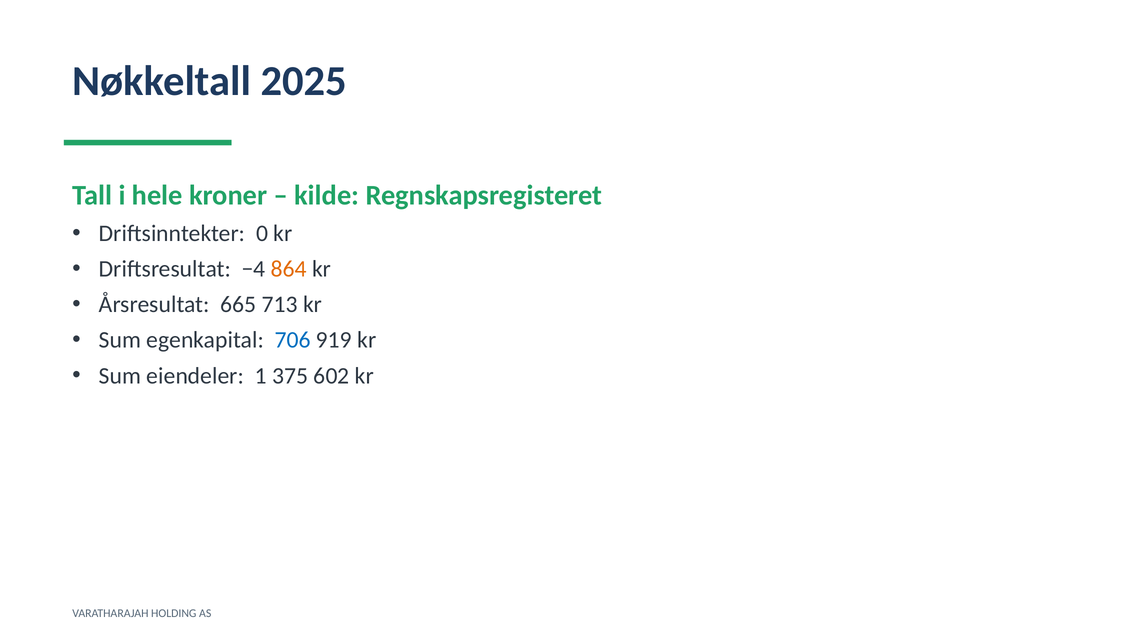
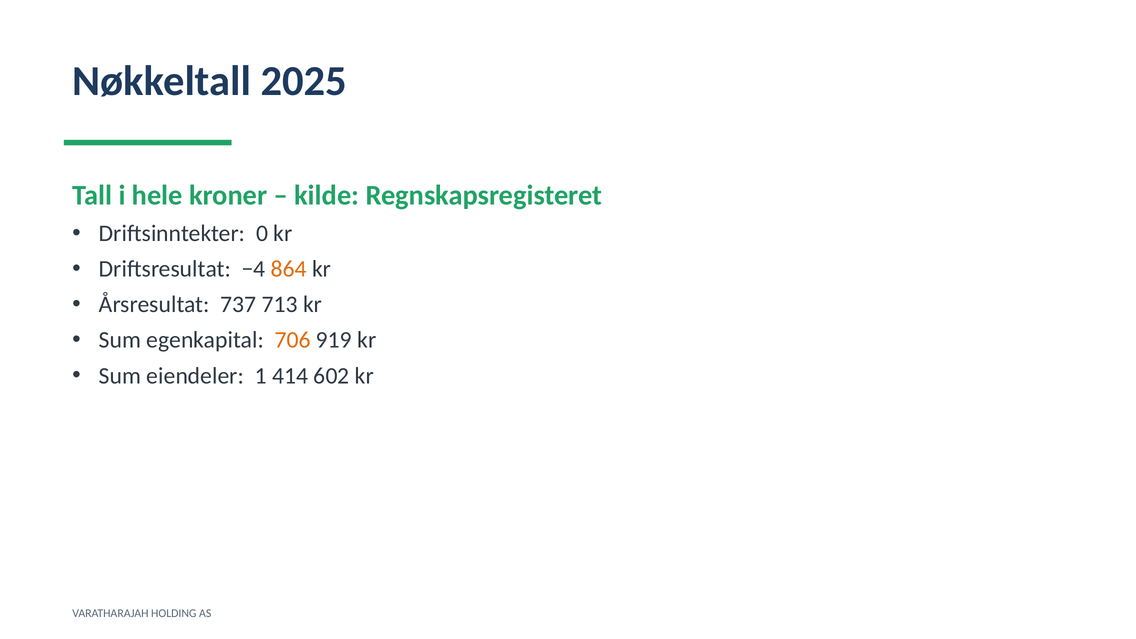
665: 665 -> 737
706 colour: blue -> orange
375: 375 -> 414
